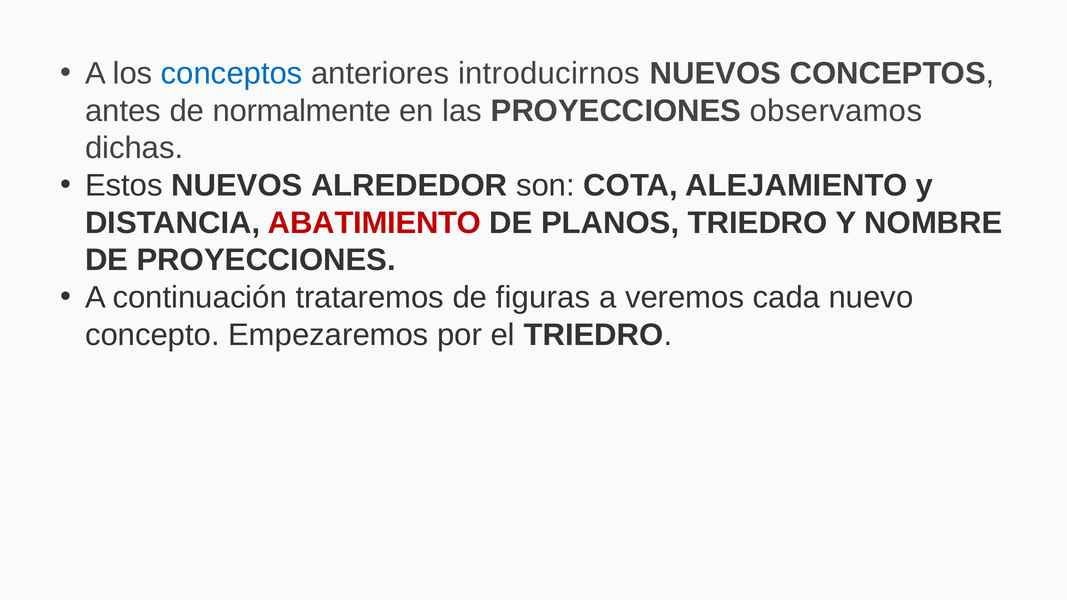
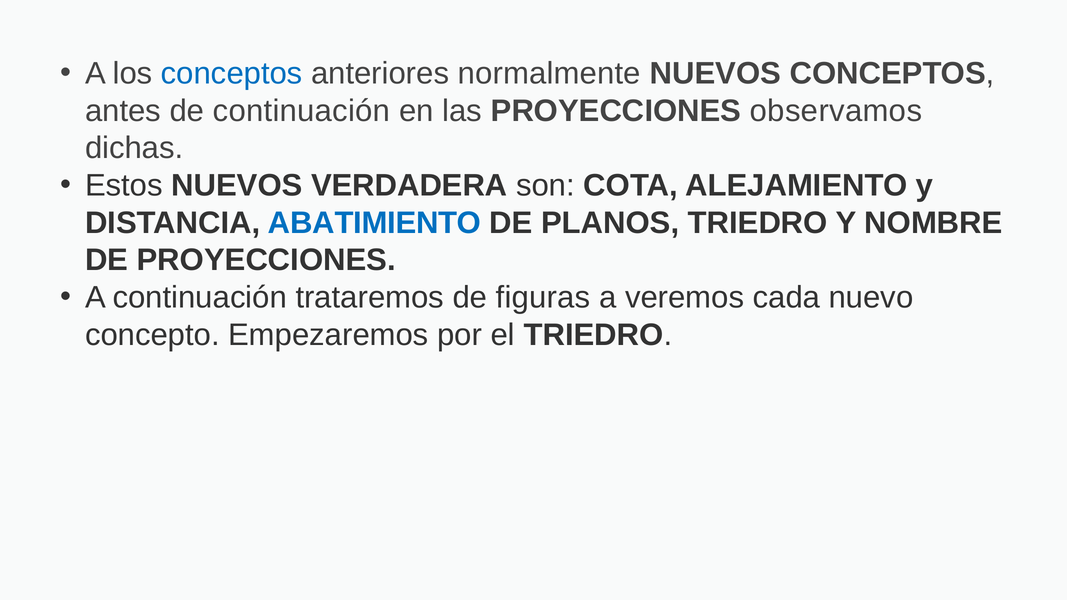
introducirnos: introducirnos -> normalmente
de normalmente: normalmente -> continuación
ALREDEDOR: ALREDEDOR -> VERDADERA
ABATIMIENTO colour: red -> blue
